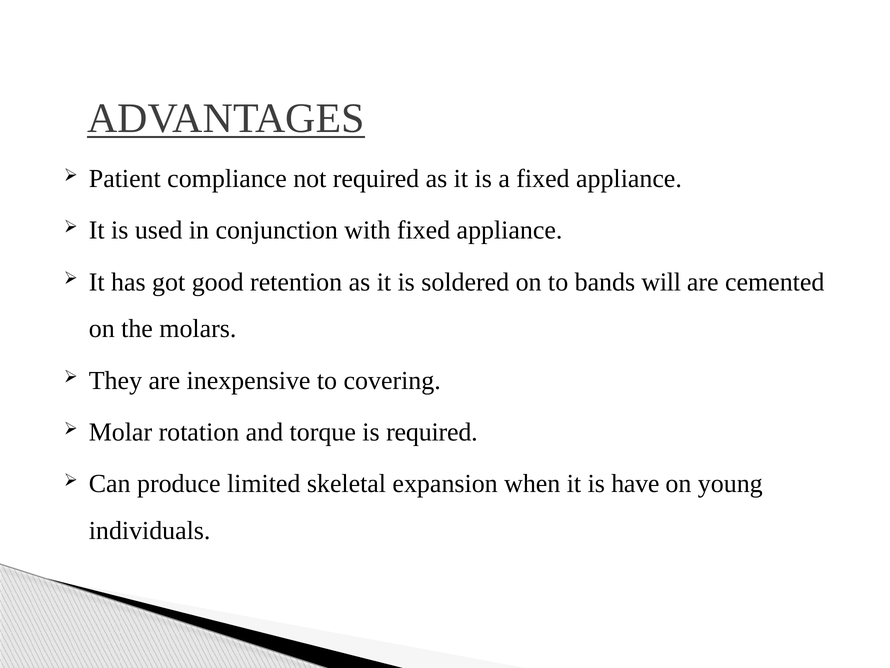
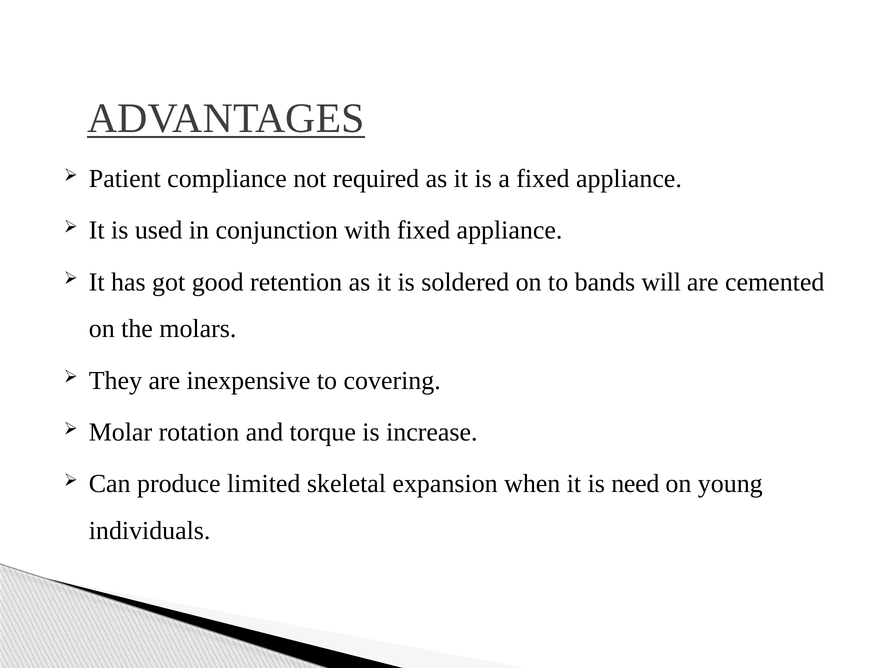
is required: required -> increase
have: have -> need
